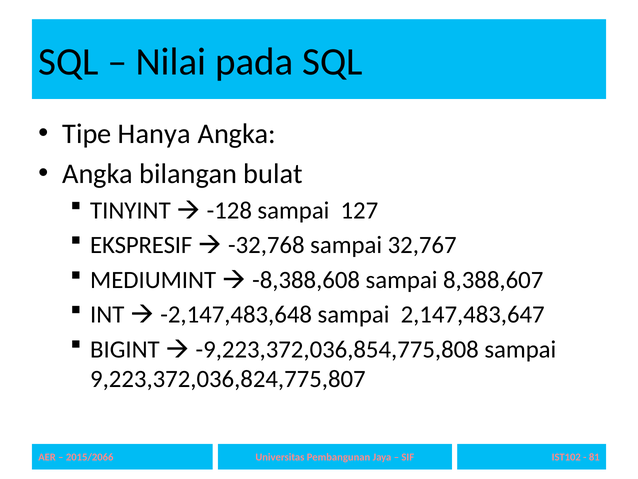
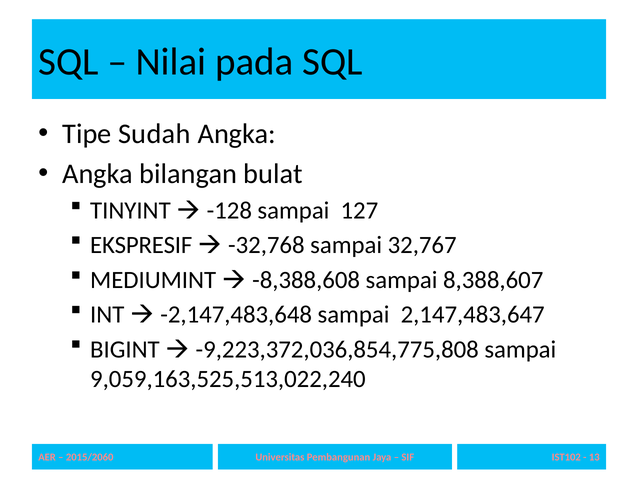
Hanya: Hanya -> Sudah
9,223,372,036,824,775,807: 9,223,372,036,824,775,807 -> 9,059,163,525,513,022,240
2015/2066: 2015/2066 -> 2015/2060
81: 81 -> 13
